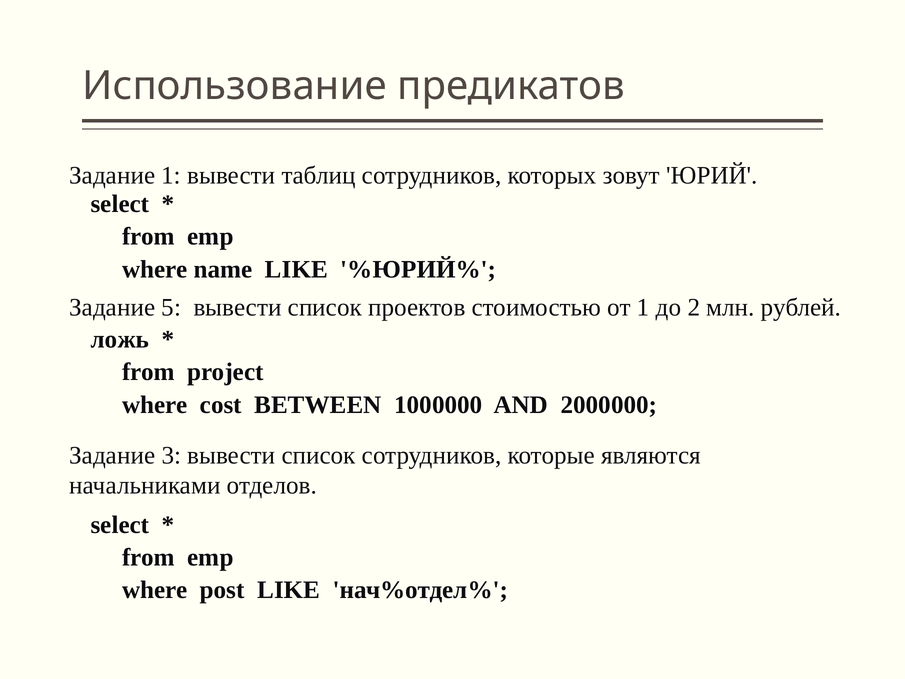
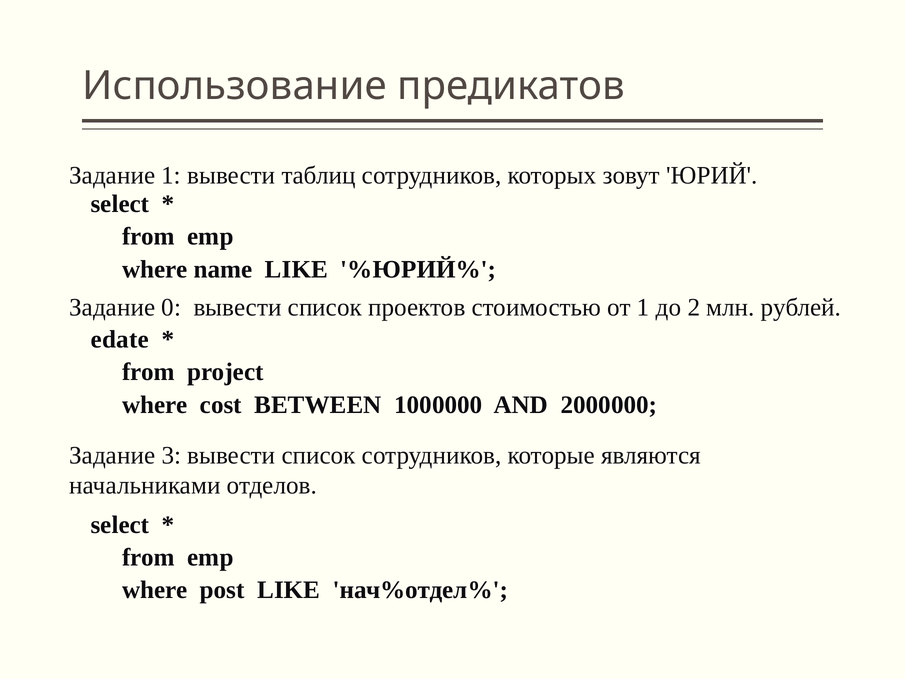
5: 5 -> 0
ложь: ложь -> edate
